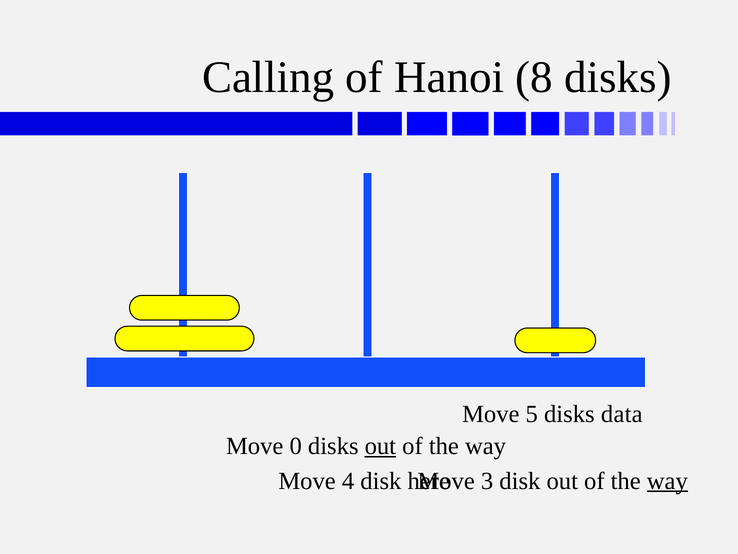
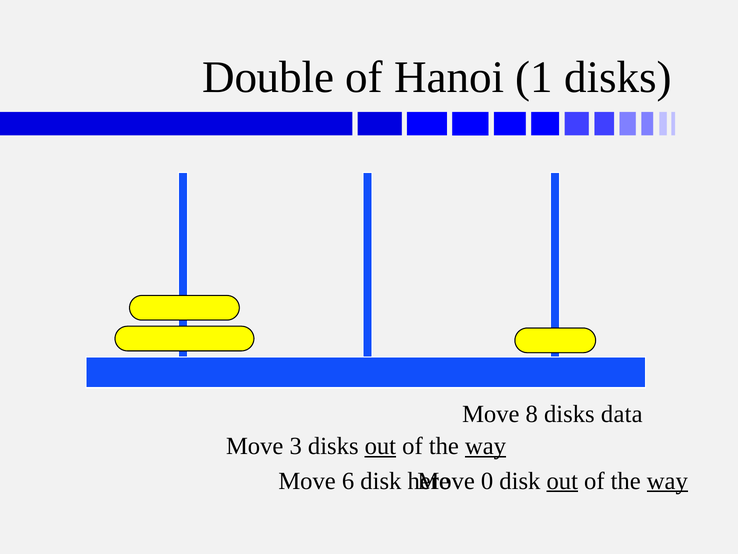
Calling: Calling -> Double
8: 8 -> 1
5: 5 -> 8
0: 0 -> 3
way at (486, 446) underline: none -> present
4: 4 -> 6
3: 3 -> 0
out at (562, 480) underline: none -> present
